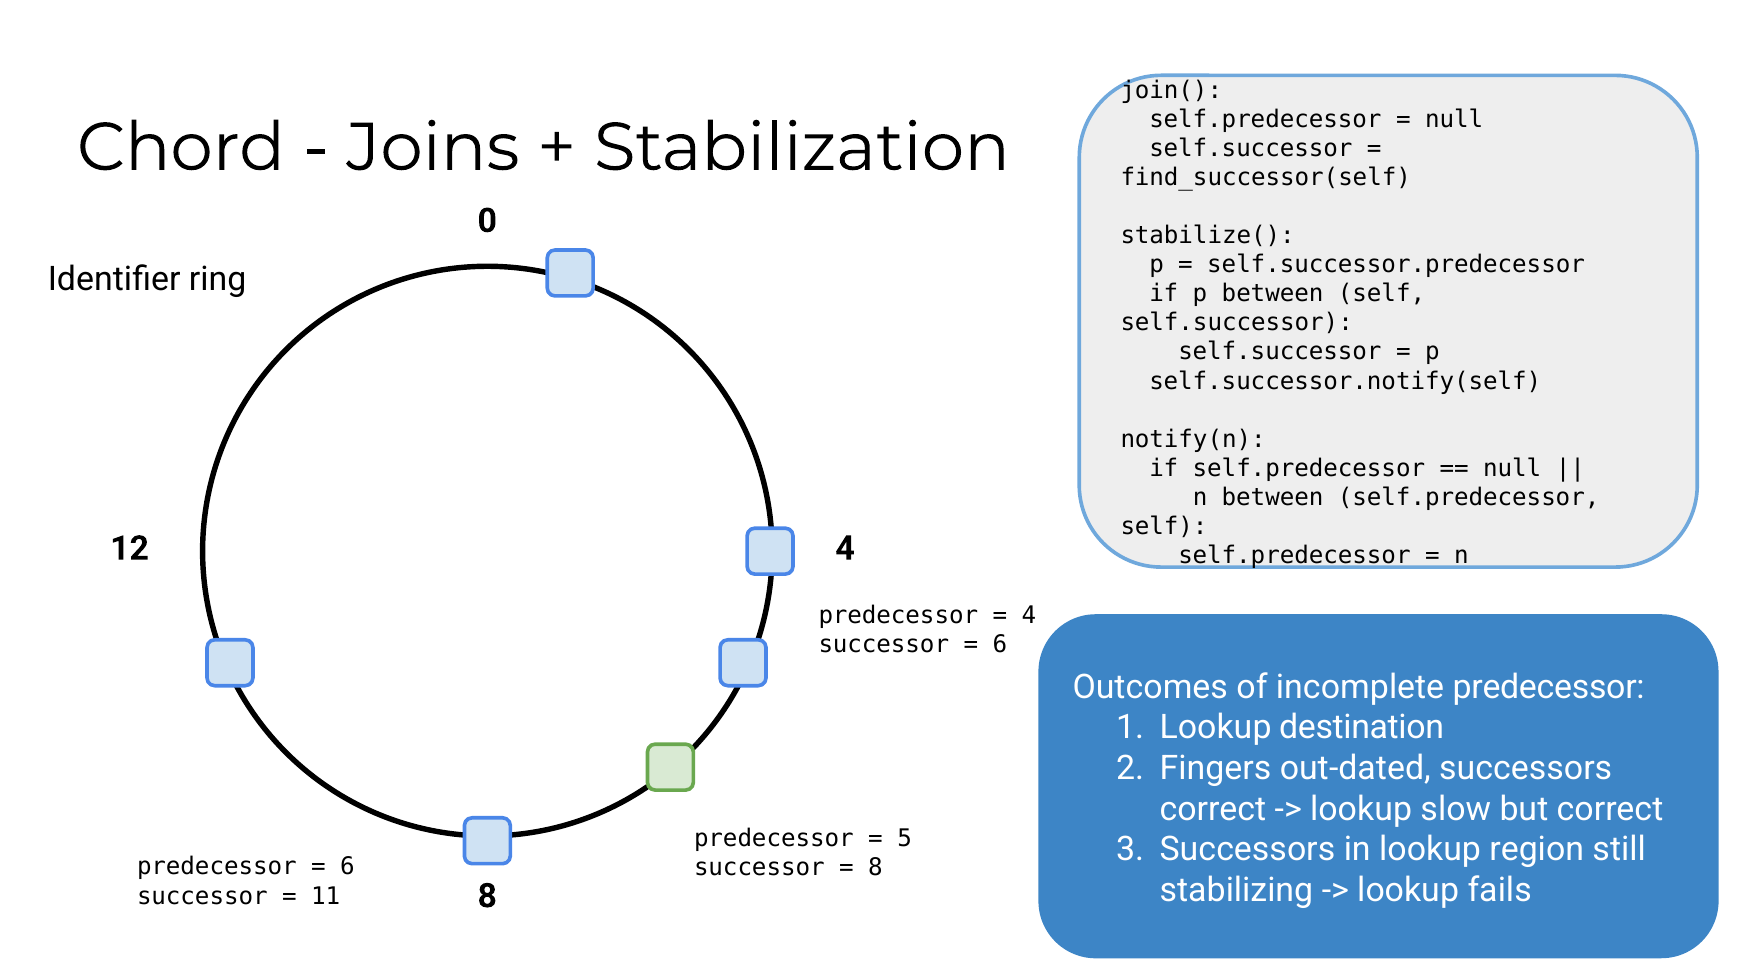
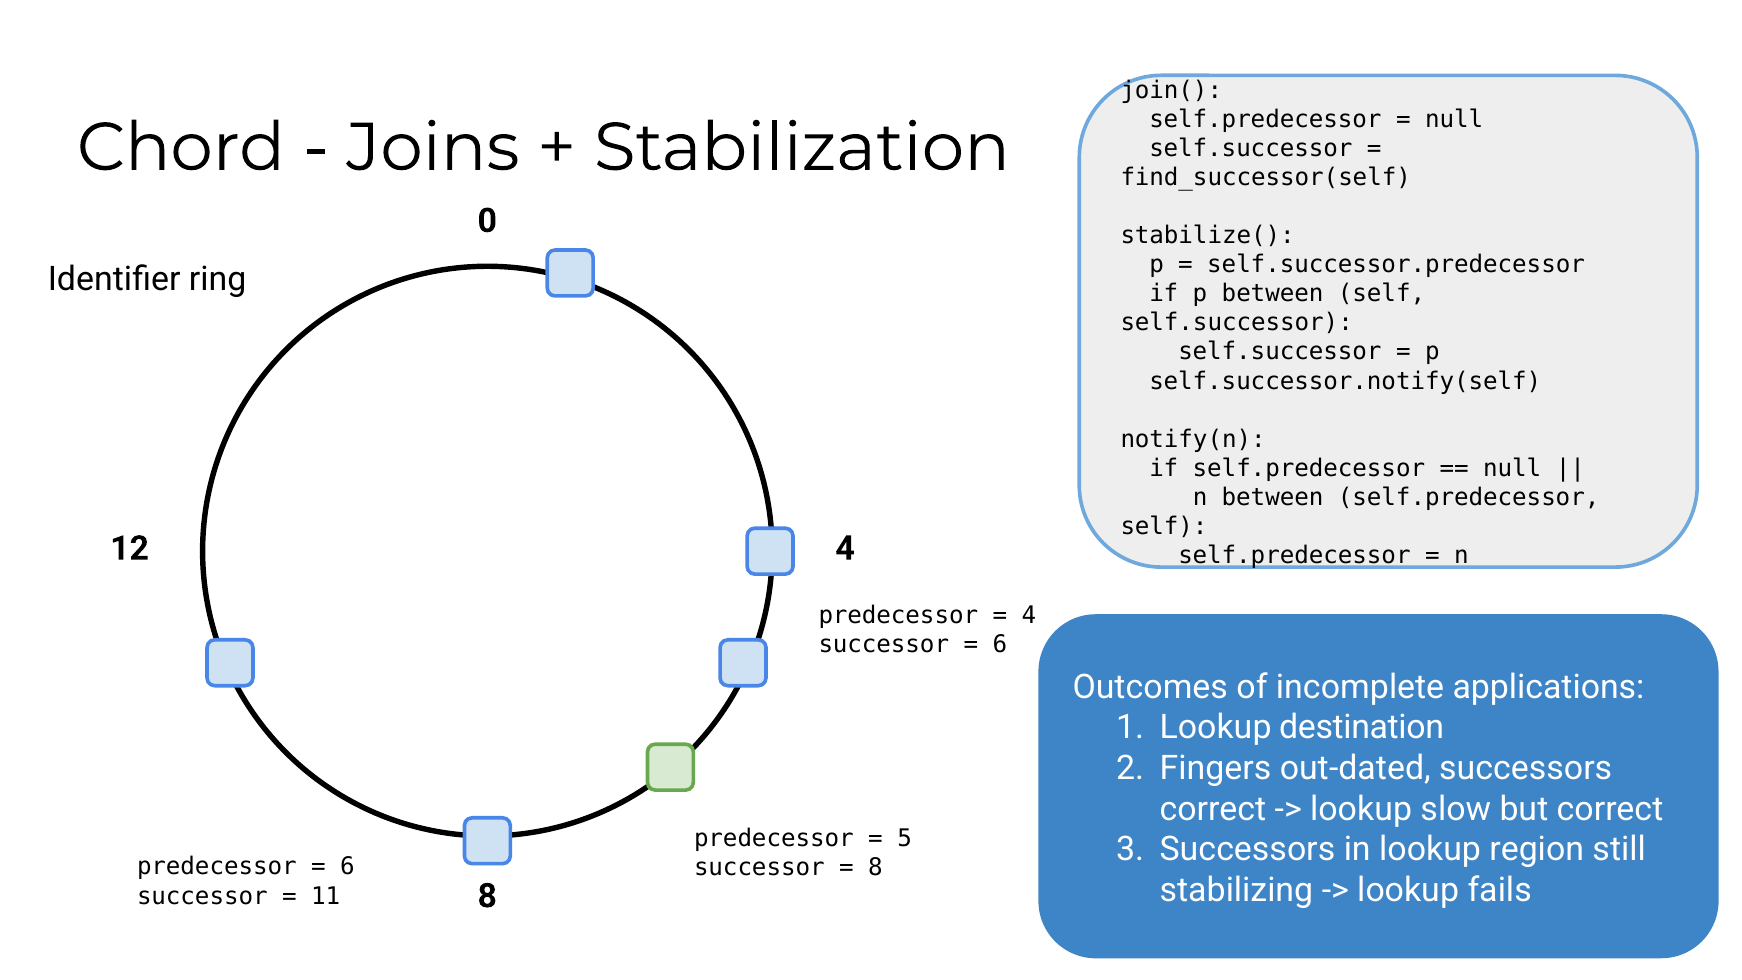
incomplete predecessor: predecessor -> applications
